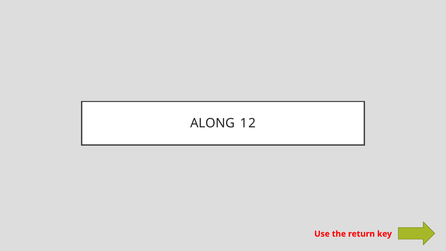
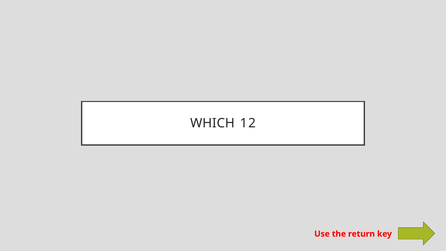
ALONG: ALONG -> WHICH
